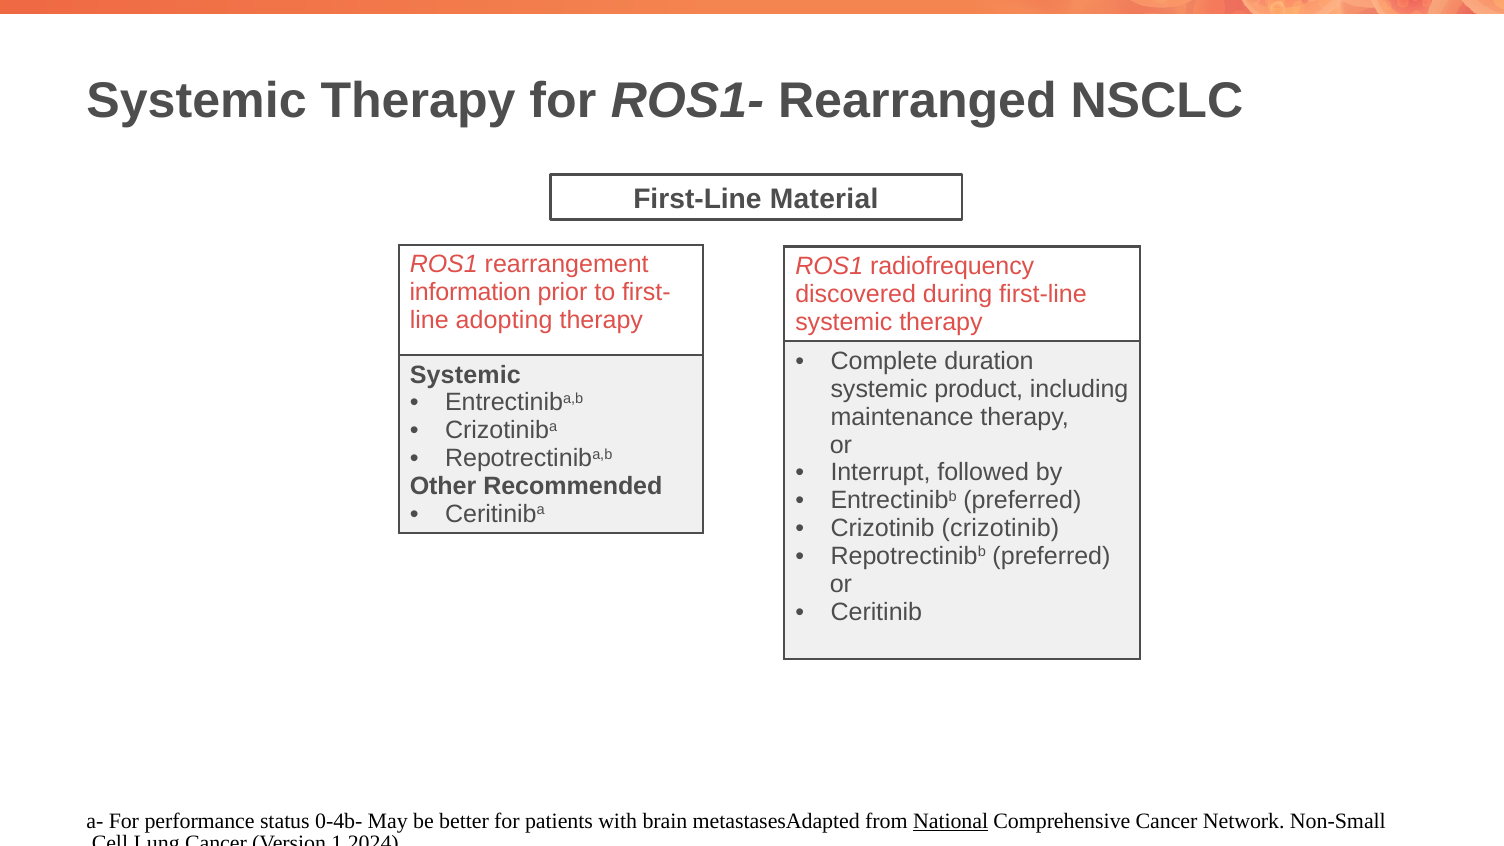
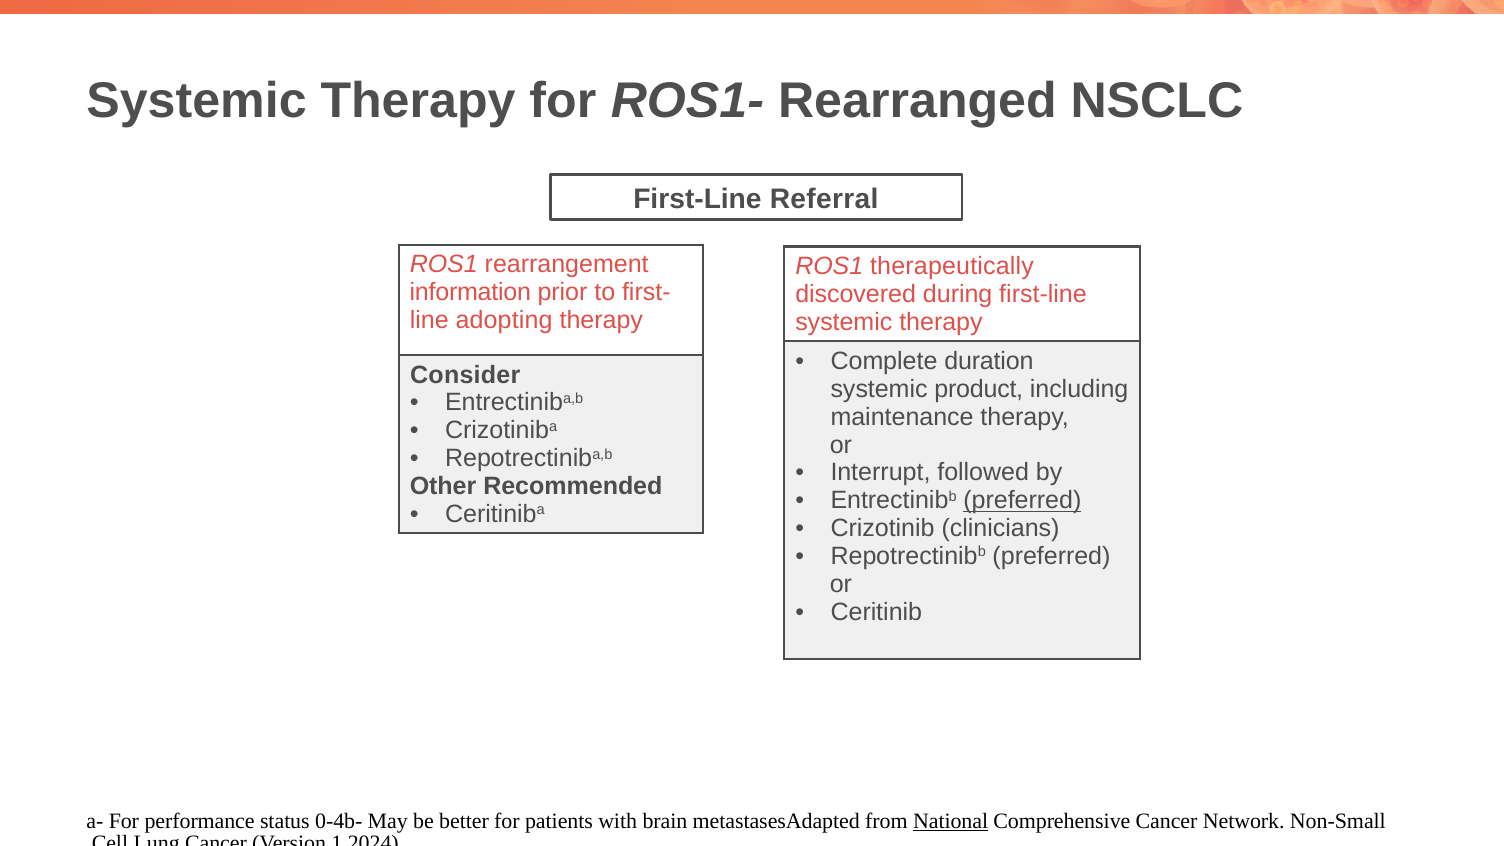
Material: Material -> Referral
radiofrequency: radiofrequency -> therapeutically
Systemic at (465, 375): Systemic -> Consider
preferred at (1022, 501) underline: none -> present
Crizotinib crizotinib: crizotinib -> clinicians
